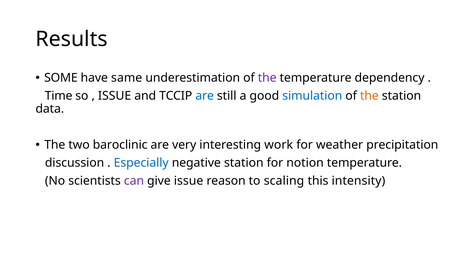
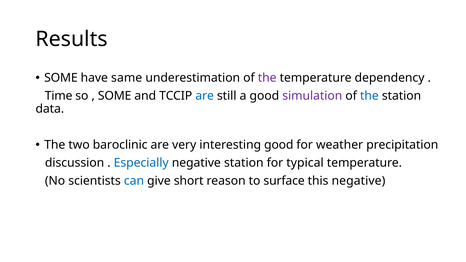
ISSUE at (115, 96): ISSUE -> SOME
simulation colour: blue -> purple
the at (369, 96) colour: orange -> blue
interesting work: work -> good
notion: notion -> typical
can colour: purple -> blue
give issue: issue -> short
scaling: scaling -> surface
this intensity: intensity -> negative
